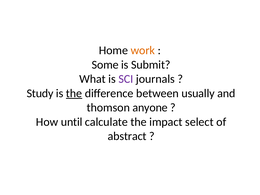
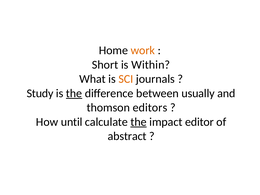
Some: Some -> Short
Submit: Submit -> Within
SCI colour: purple -> orange
anyone: anyone -> editors
the at (139, 122) underline: none -> present
select: select -> editor
